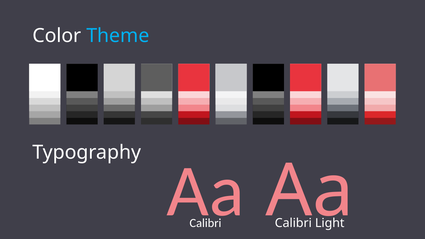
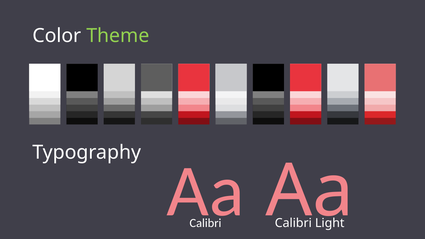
Theme colour: light blue -> light green
